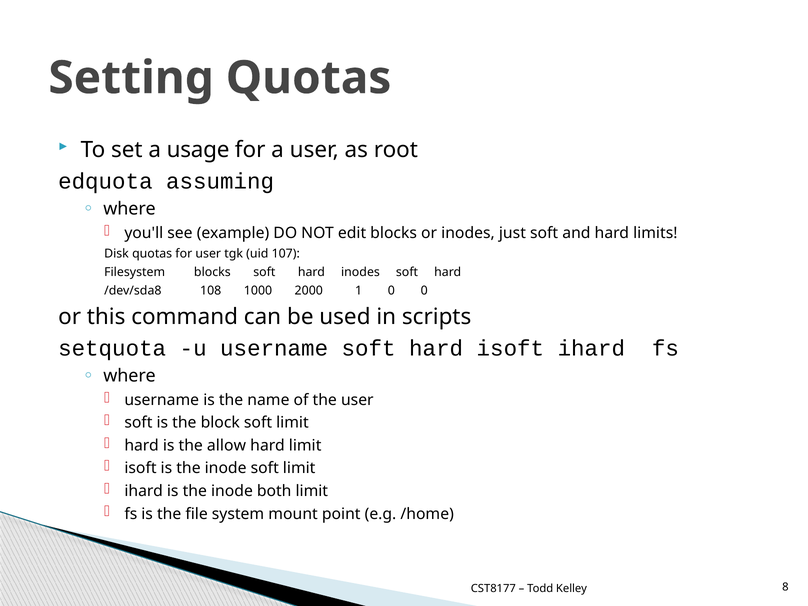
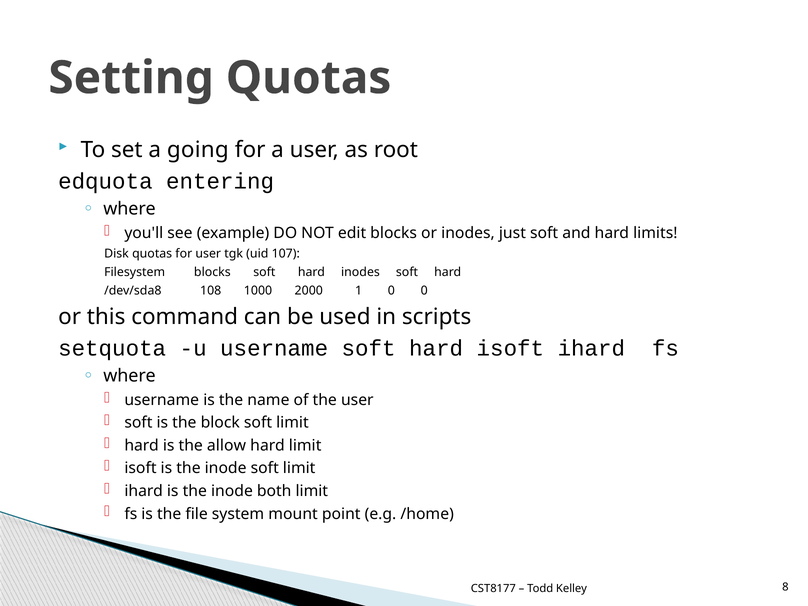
usage: usage -> going
assuming: assuming -> entering
